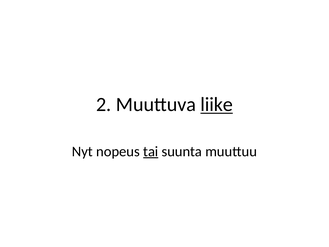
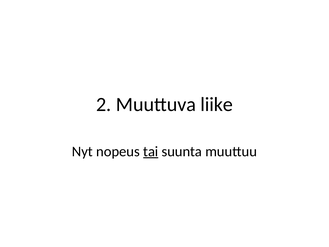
liike underline: present -> none
